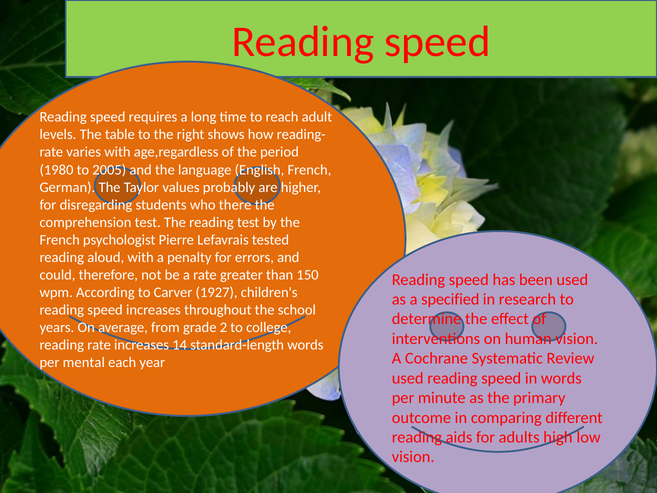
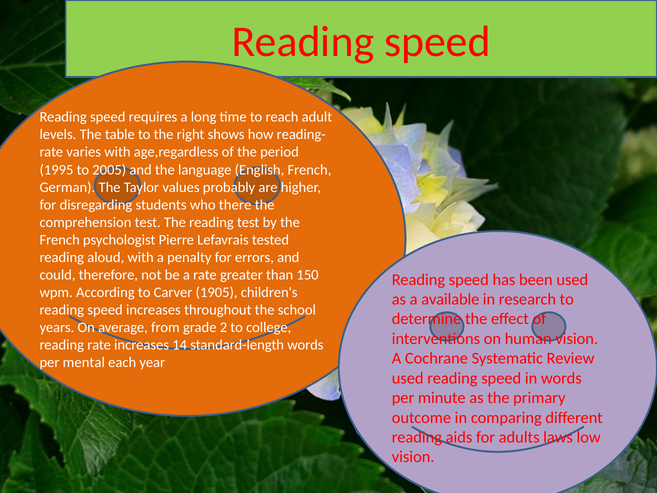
1980: 1980 -> 1995
1927: 1927 -> 1905
specified: specified -> available
high: high -> laws
